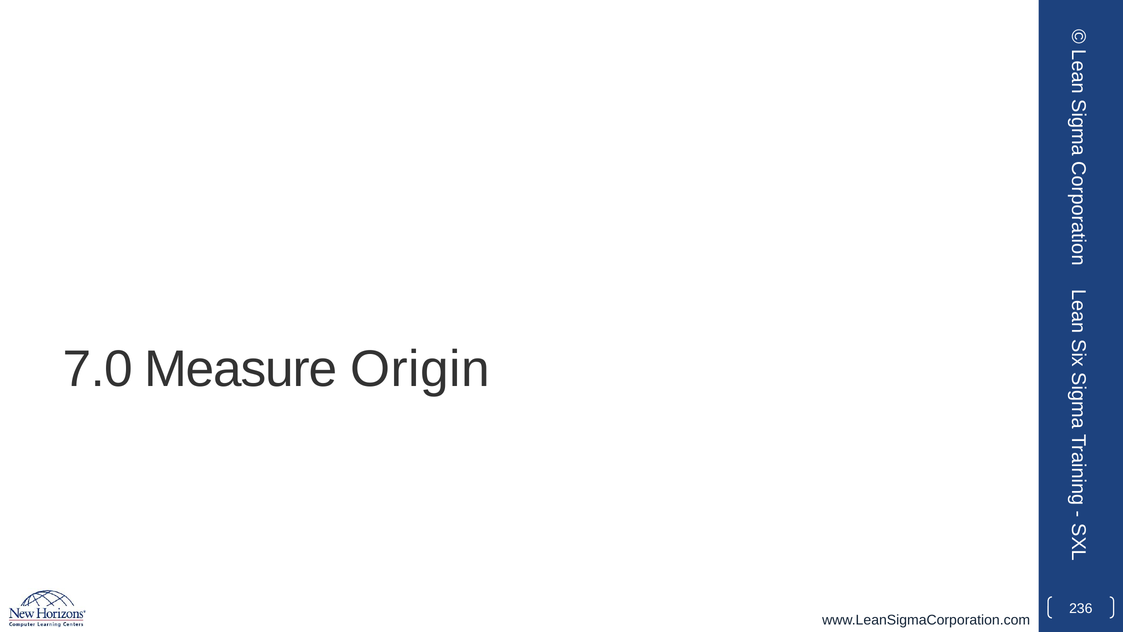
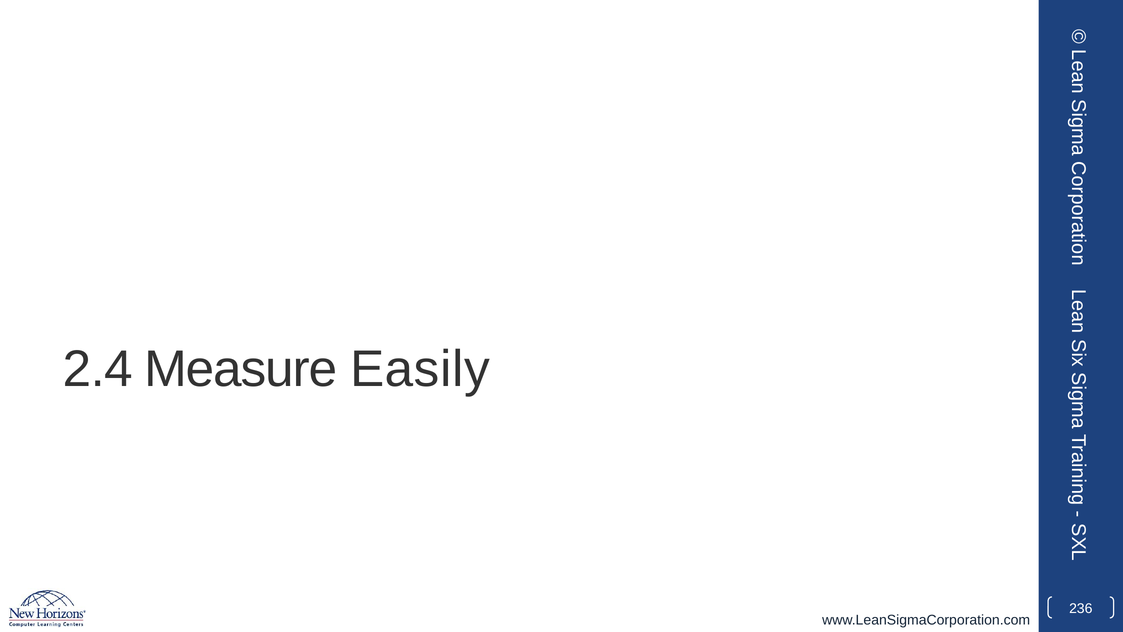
7.0: 7.0 -> 2.4
Origin: Origin -> Easily
